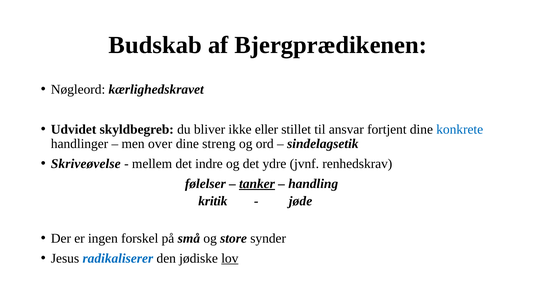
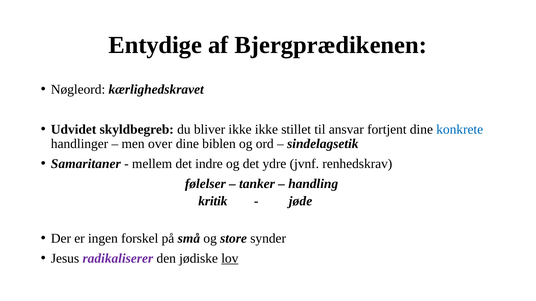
Budskab: Budskab -> Entydige
ikke eller: eller -> ikke
streng: streng -> biblen
Skriveøvelse: Skriveøvelse -> Samaritaner
tanker underline: present -> none
radikaliserer colour: blue -> purple
